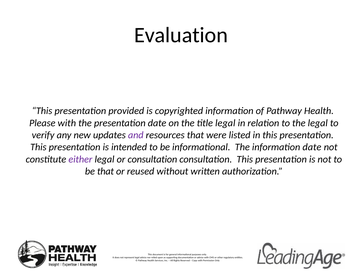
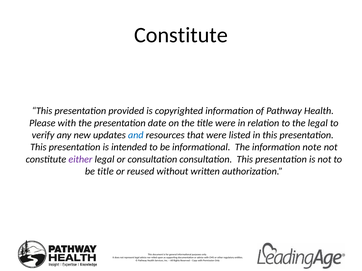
Evaluation at (181, 35): Evaluation -> Constitute
title legal: legal -> were
and colour: purple -> blue
information date: date -> note
be that: that -> title
